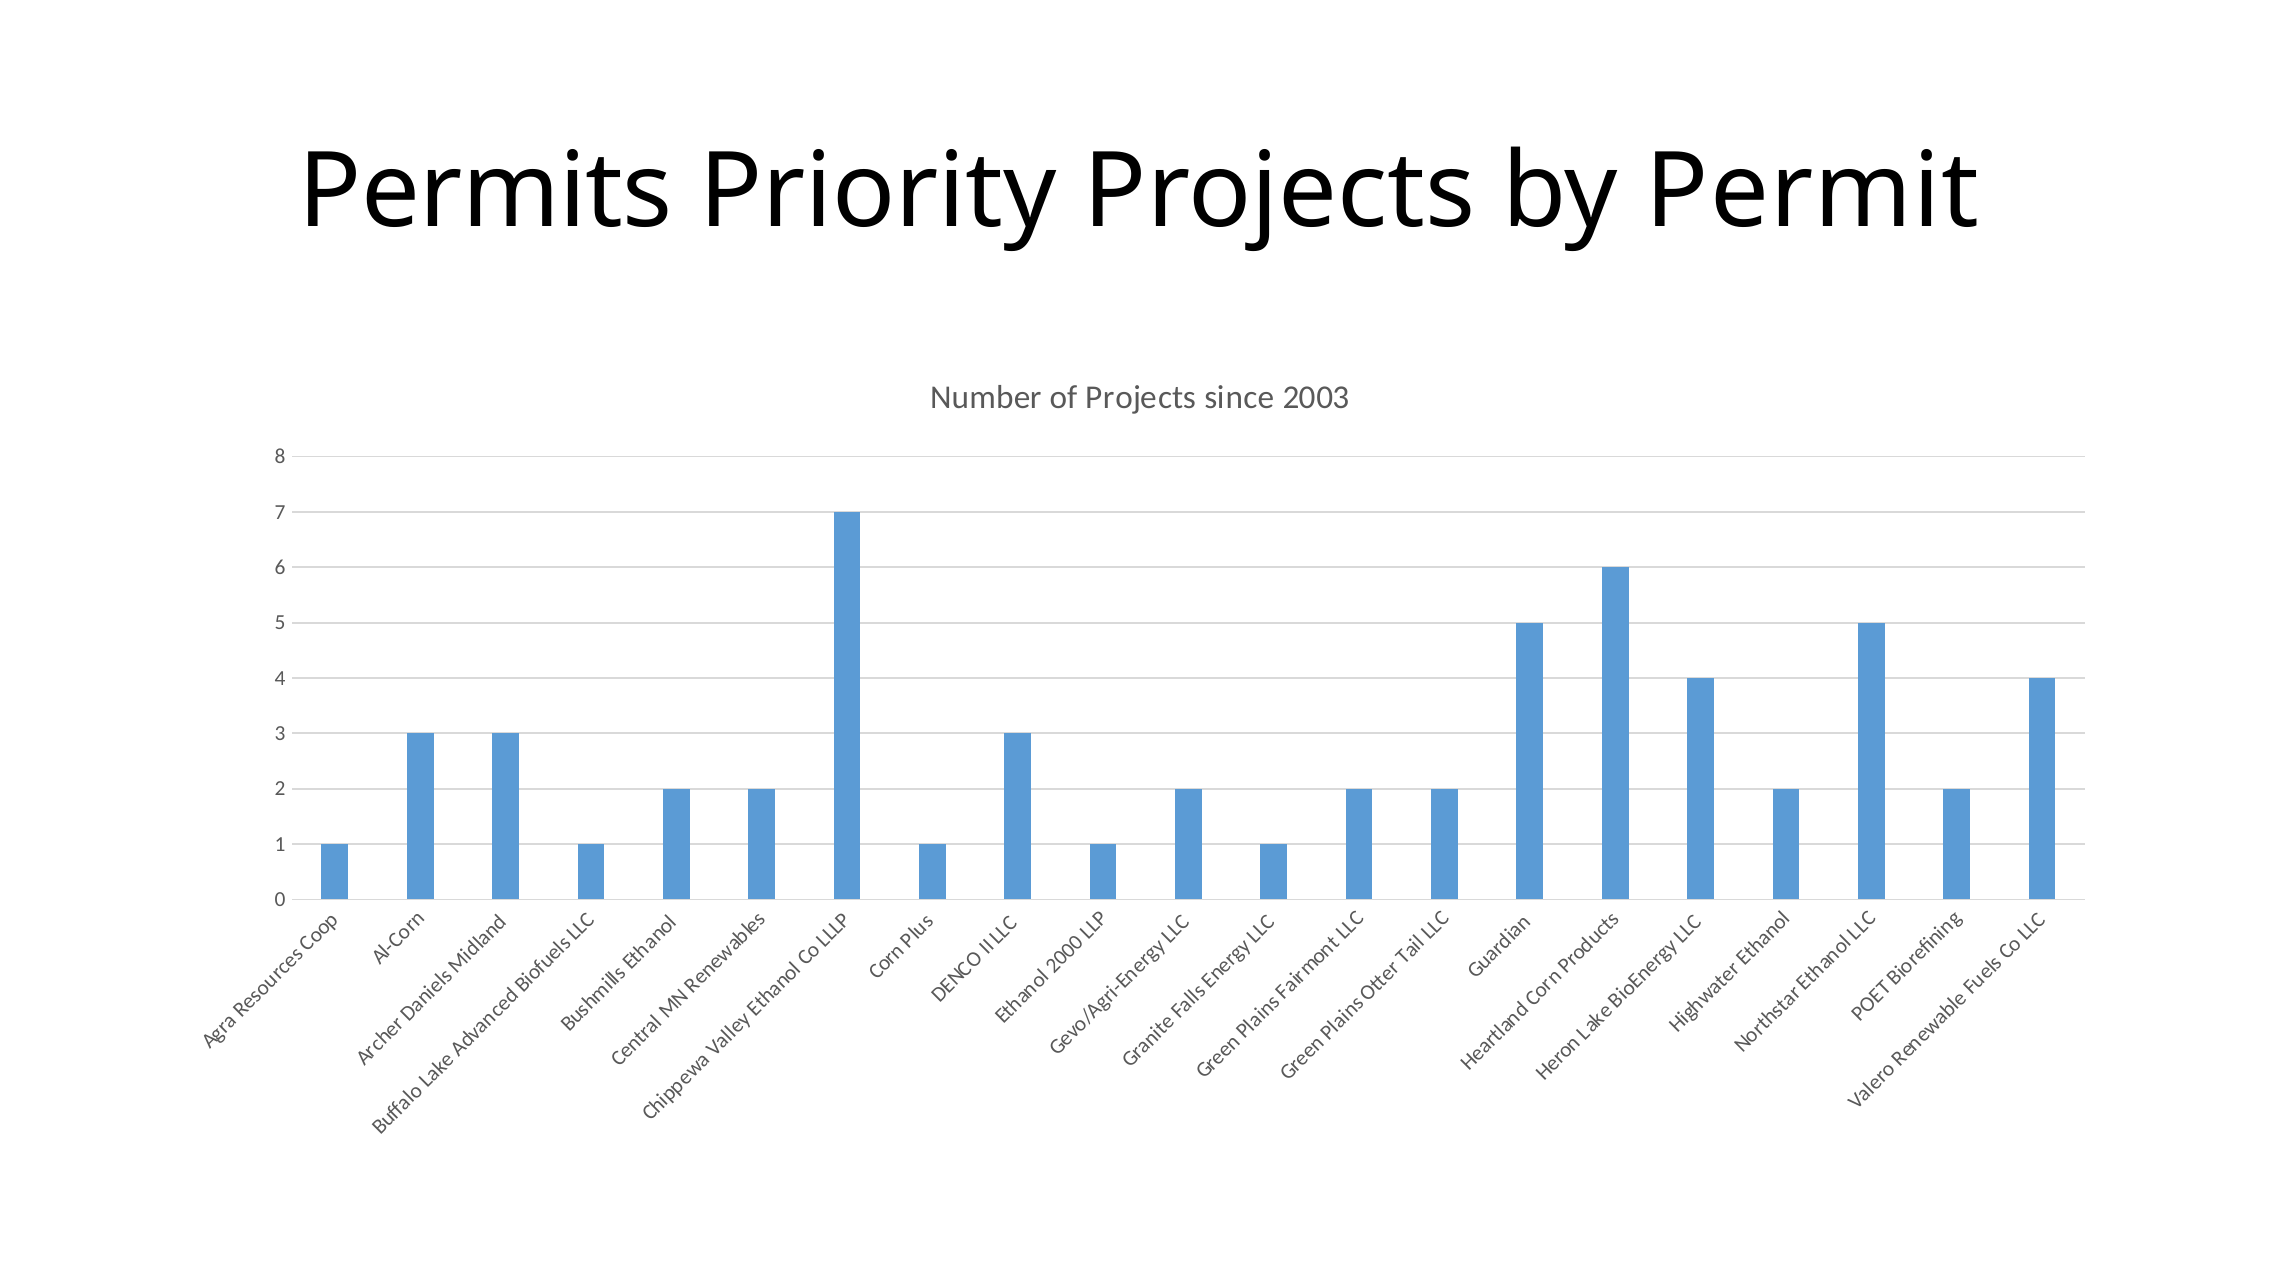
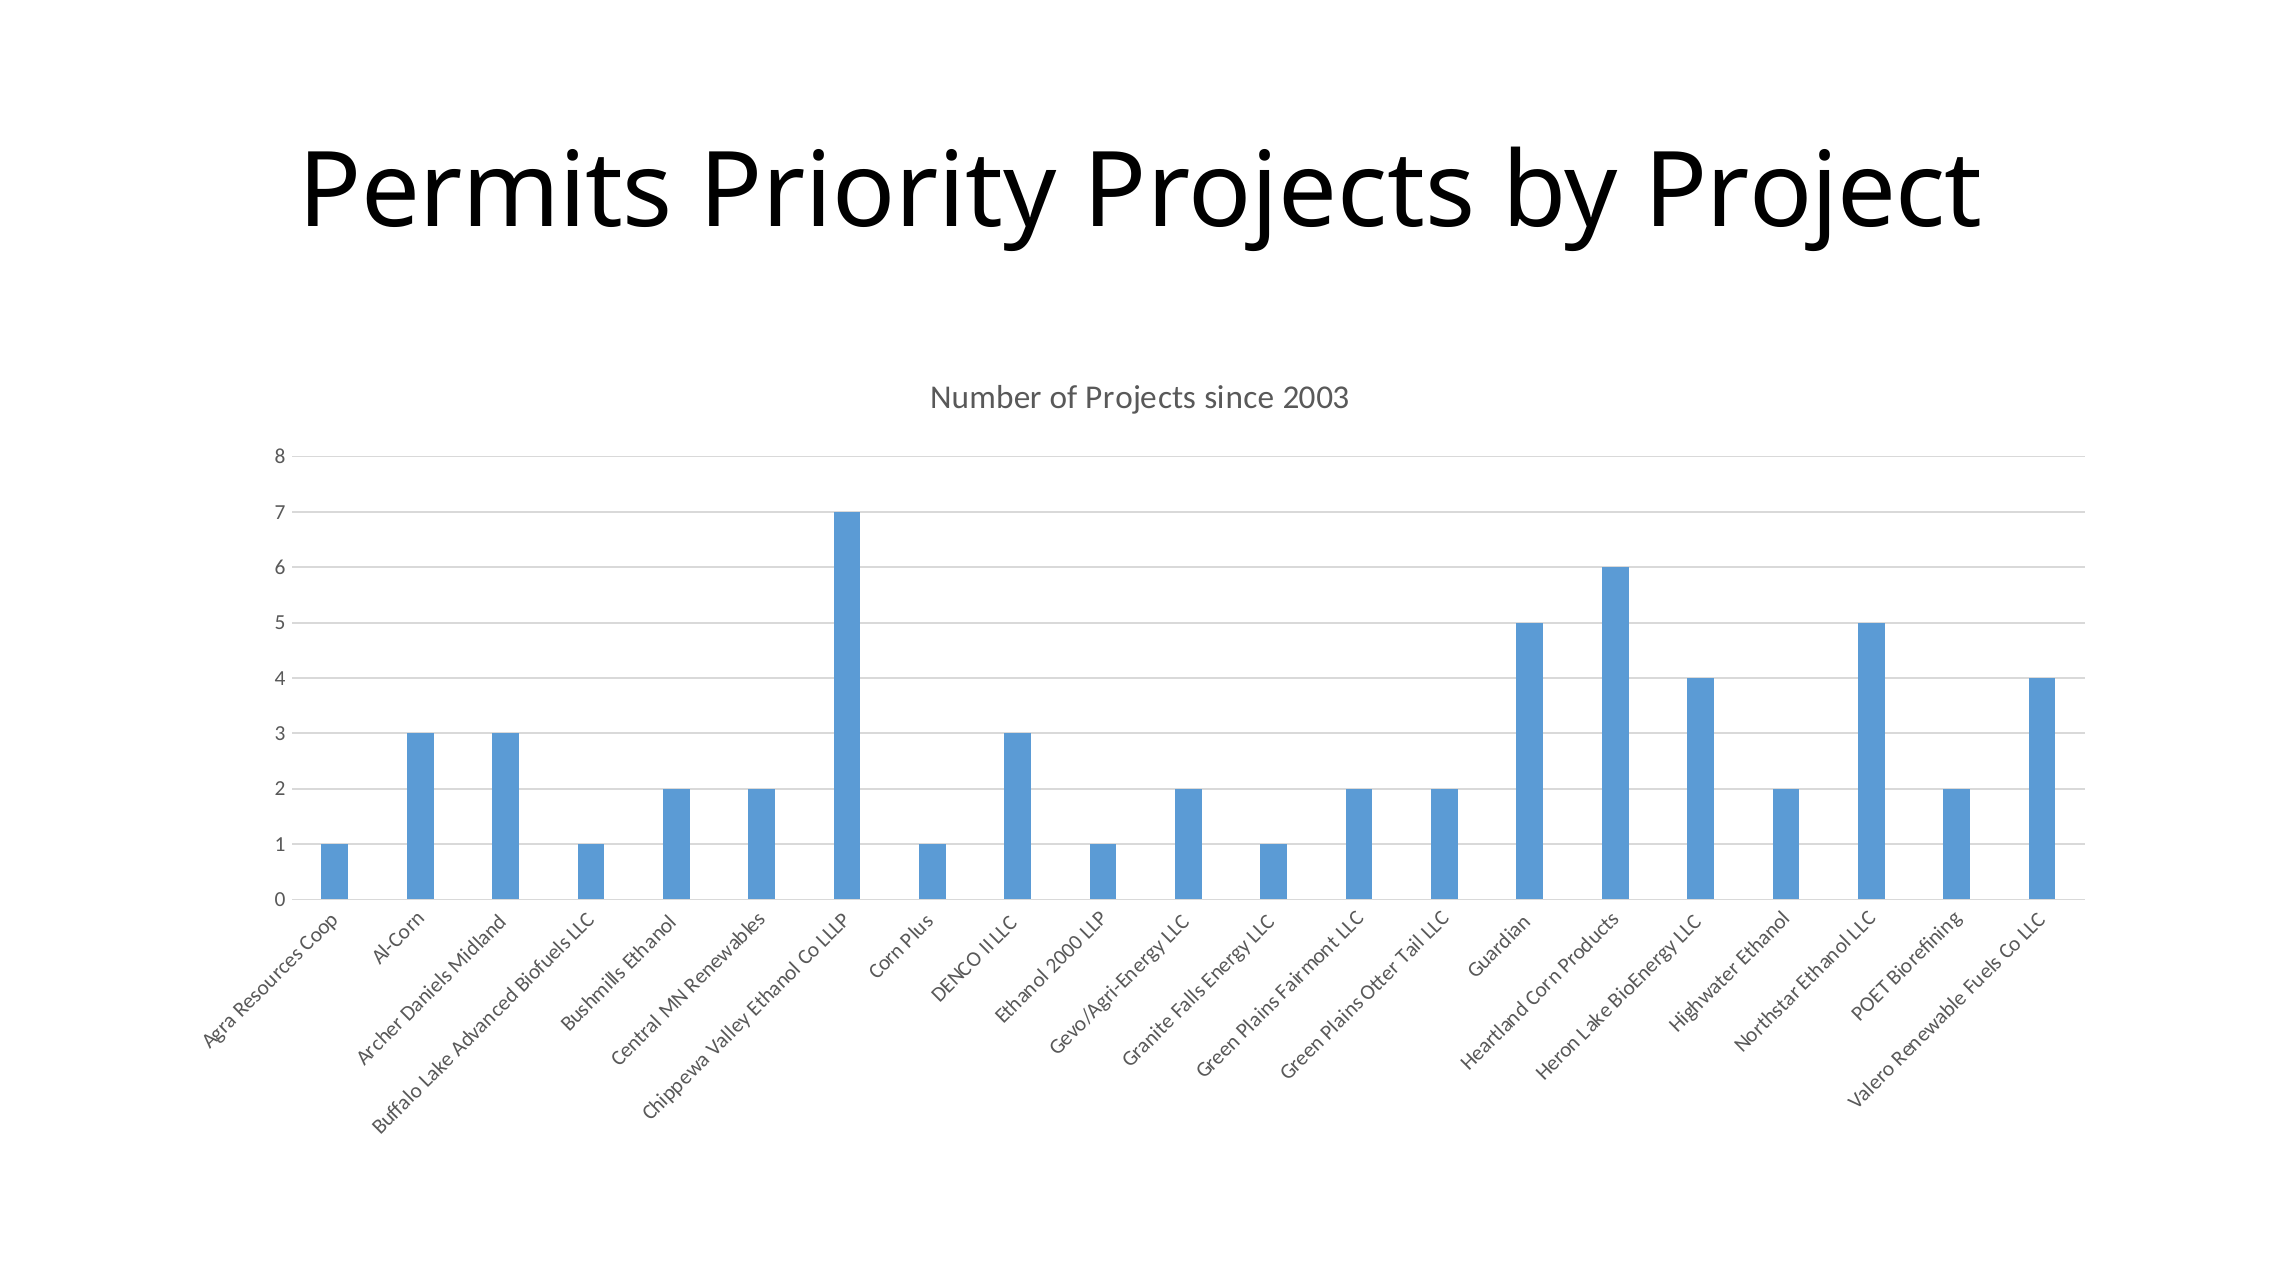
Permit: Permit -> Project
